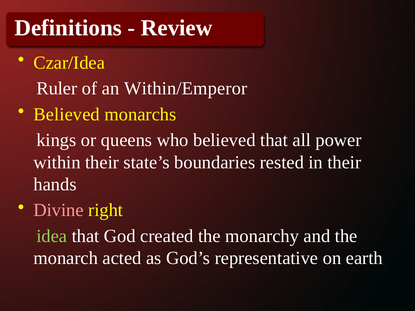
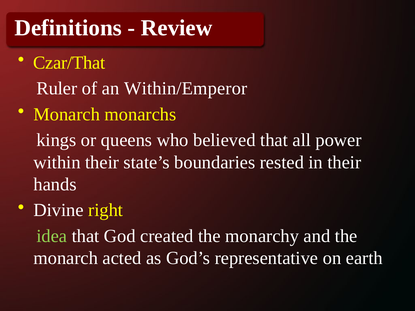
Czar/Idea: Czar/Idea -> Czar/That
Believed at (67, 114): Believed -> Monarch
Divine colour: pink -> white
